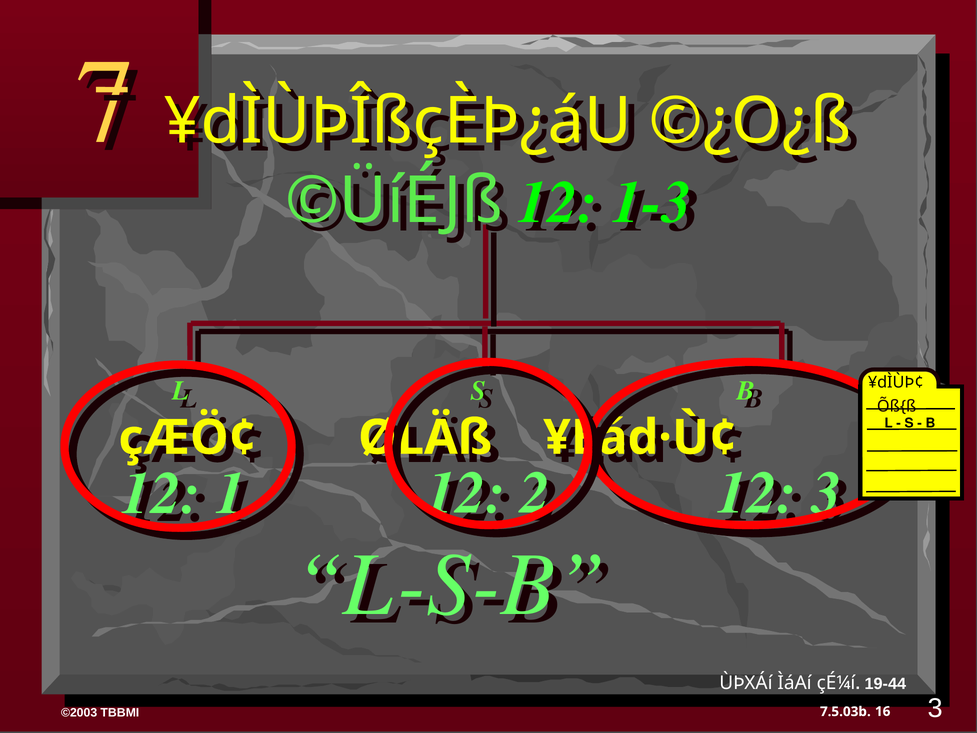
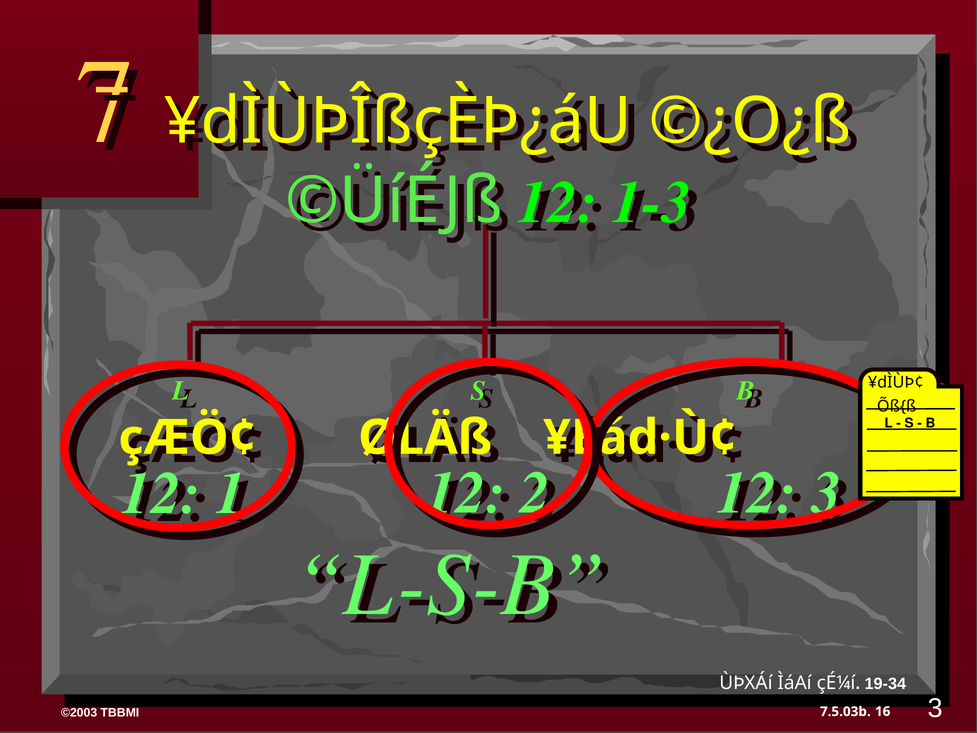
19-44: 19-44 -> 19-34
